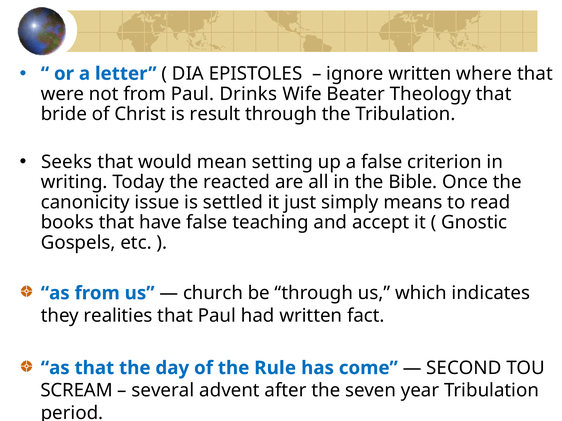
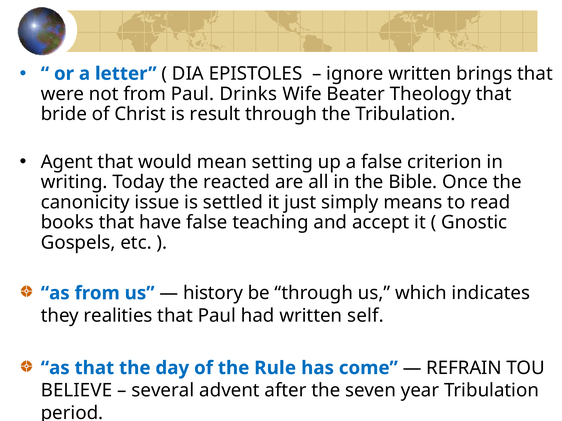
where: where -> brings
Seeks: Seeks -> Agent
church: church -> history
fact: fact -> self
SECOND: SECOND -> REFRAIN
SCREAM: SCREAM -> BELIEVE
